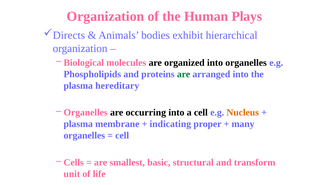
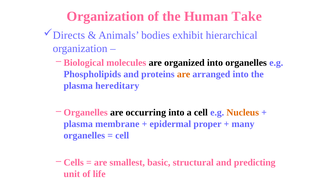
Plays: Plays -> Take
are at (184, 74) colour: green -> orange
indicating: indicating -> epidermal
transform: transform -> predicting
